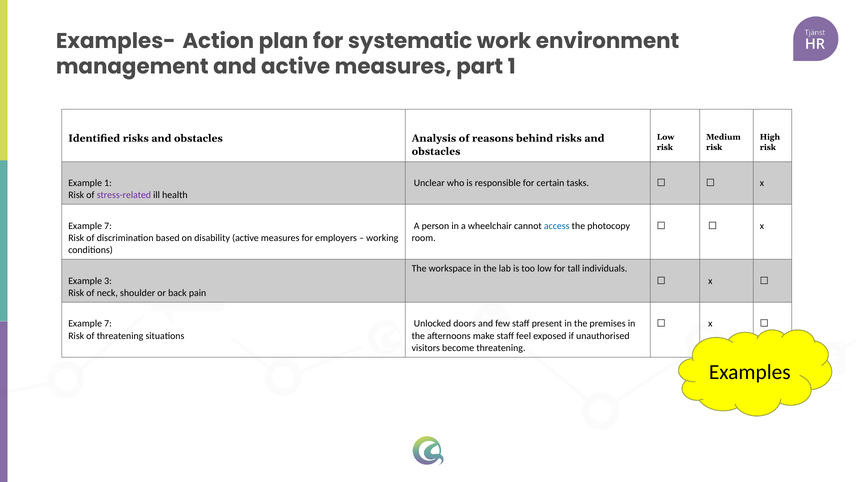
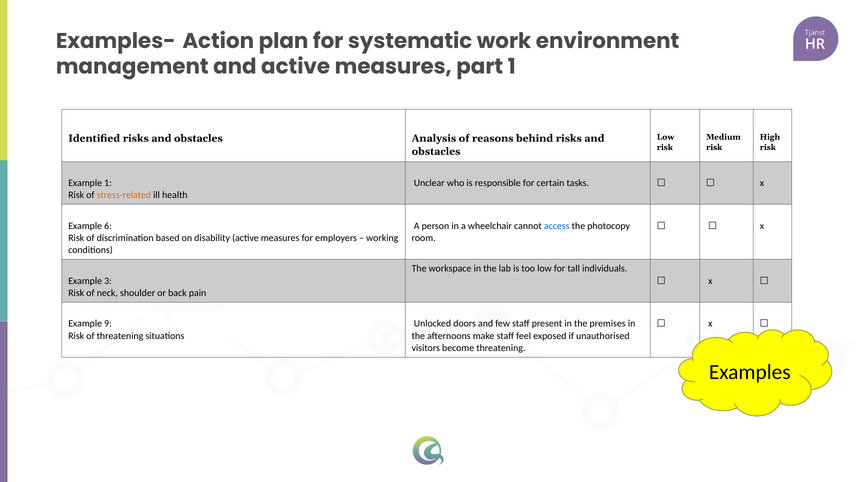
stress-related colour: purple -> orange
7 at (108, 226): 7 -> 6
7 at (108, 323): 7 -> 9
